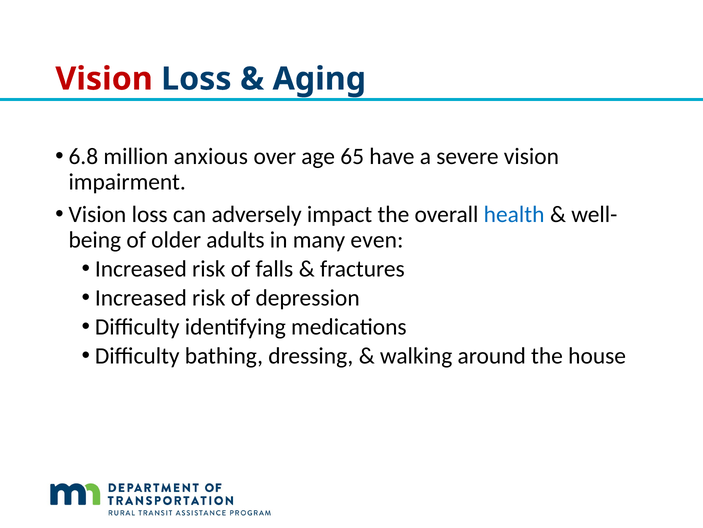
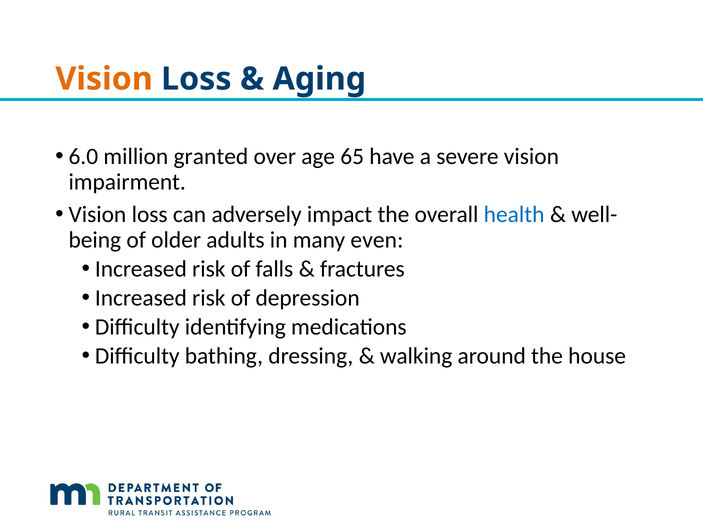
Vision at (104, 79) colour: red -> orange
6.8: 6.8 -> 6.0
anxious: anxious -> granted
